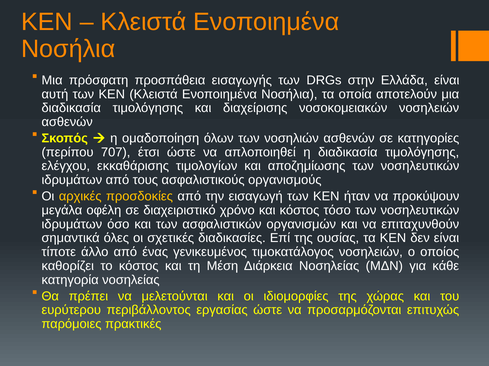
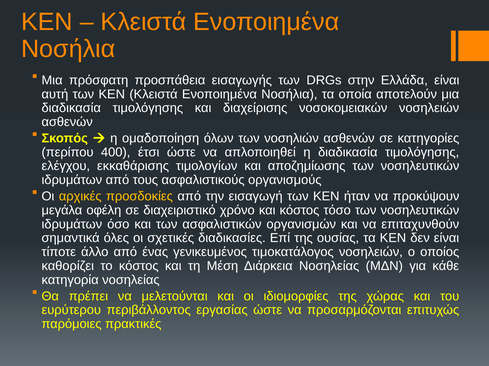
707: 707 -> 400
